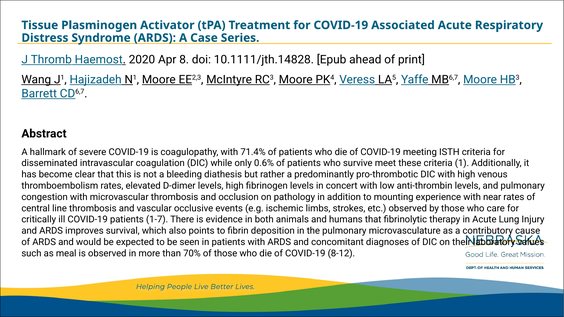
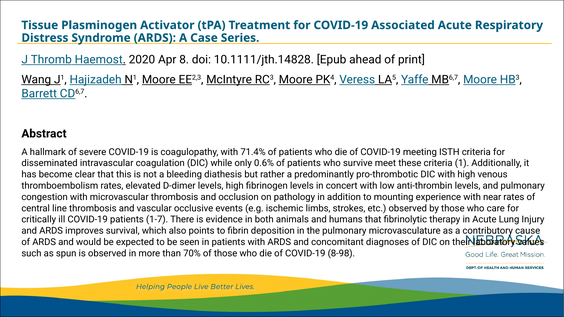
meal: meal -> spun
8-12: 8-12 -> 8-98
